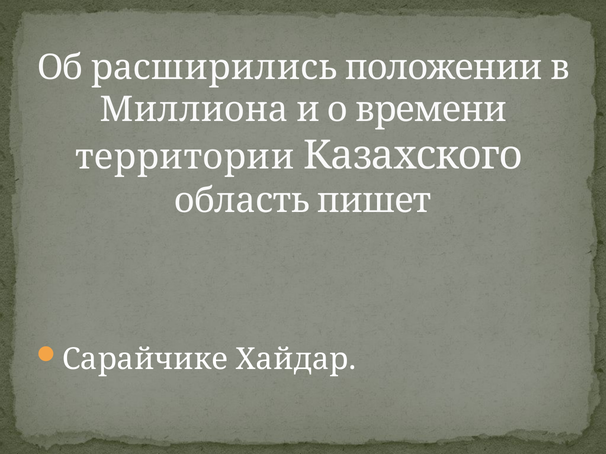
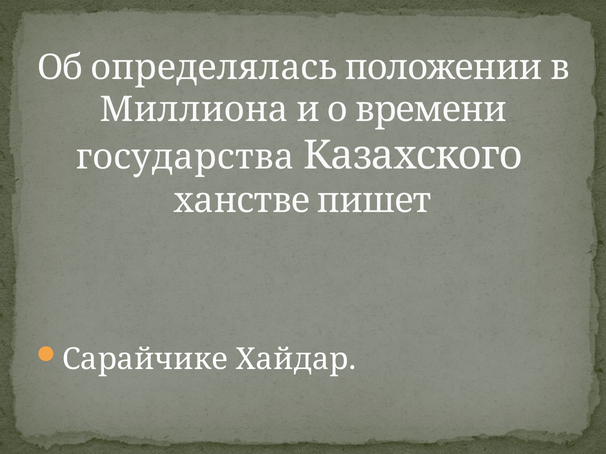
расширились: расширились -> определялась
территории: территории -> государства
область: область -> ханстве
